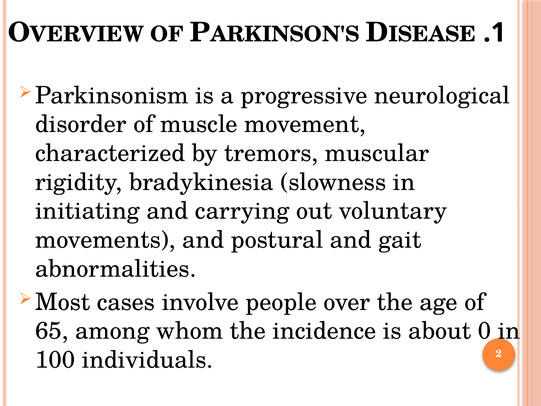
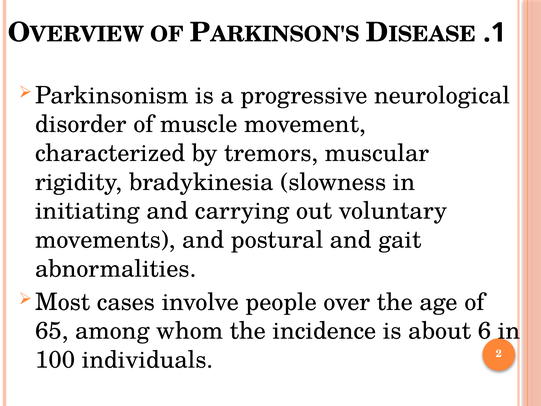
0: 0 -> 6
